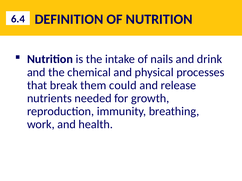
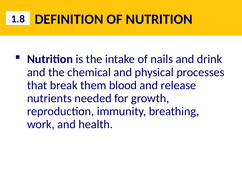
6.4: 6.4 -> 1.8
could: could -> blood
